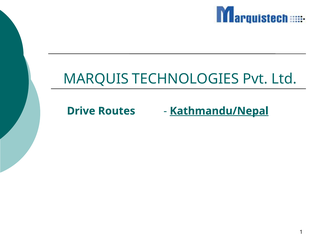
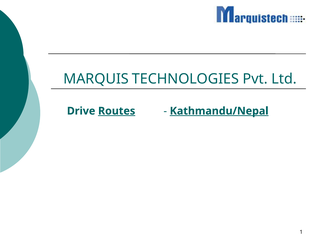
Routes underline: none -> present
